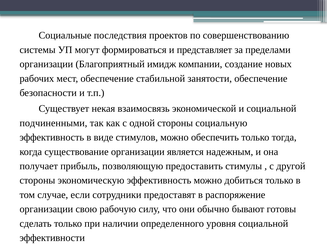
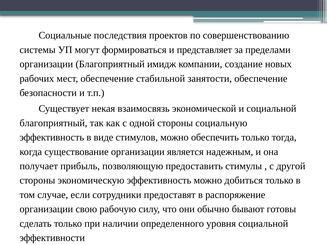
подчиненными at (53, 123): подчиненными -> благоприятный
